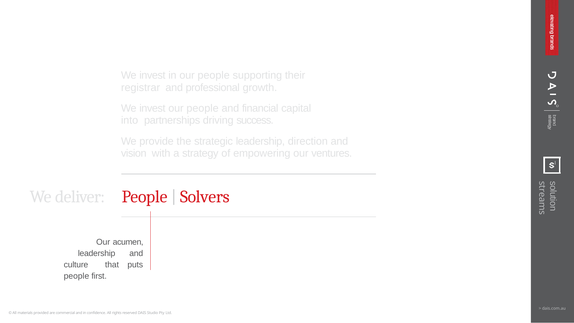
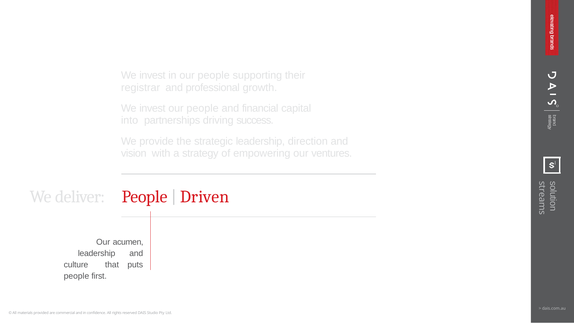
Solvers: Solvers -> Driven
